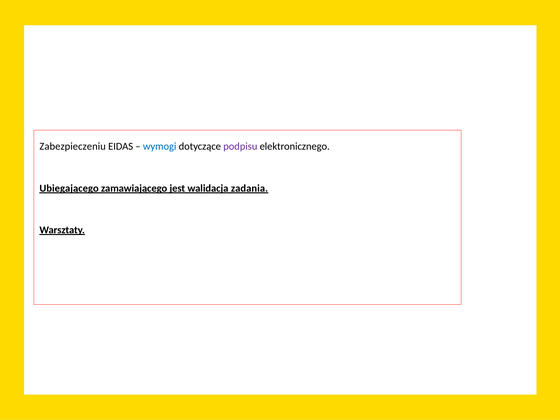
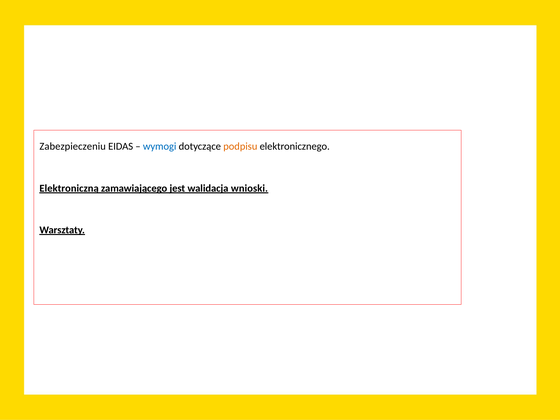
podpisu colour: purple -> orange
Ubiegającego: Ubiegającego -> Elektroniczną
zadania: zadania -> wnioski
